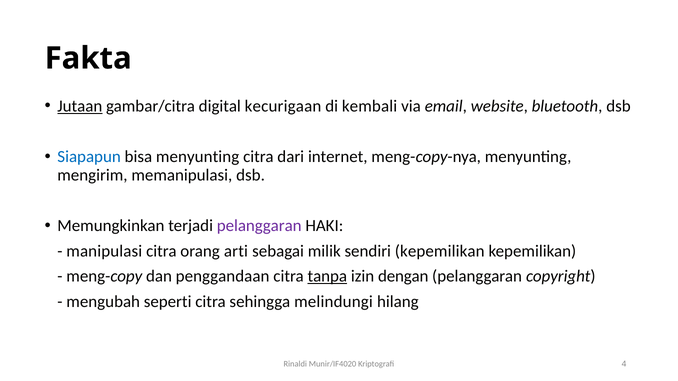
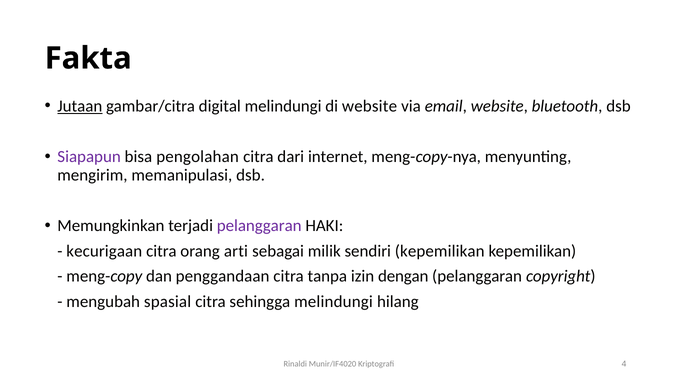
digital kecurigaan: kecurigaan -> melindungi
di kembali: kembali -> website
Siapapun colour: blue -> purple
bisa menyunting: menyunting -> pengolahan
manipulasi: manipulasi -> kecurigaan
tanpa underline: present -> none
seperti: seperti -> spasial
